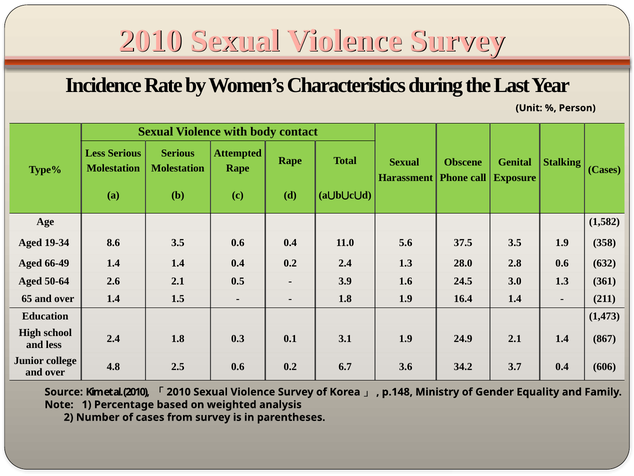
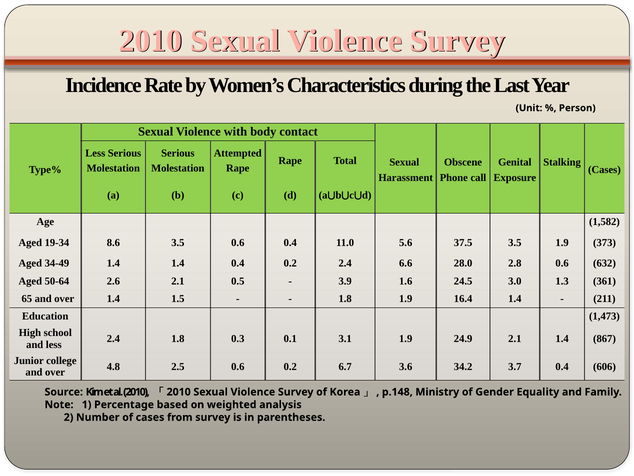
358: 358 -> 373
66-49: 66-49 -> 34-49
2.4 1.3: 1.3 -> 6.6
